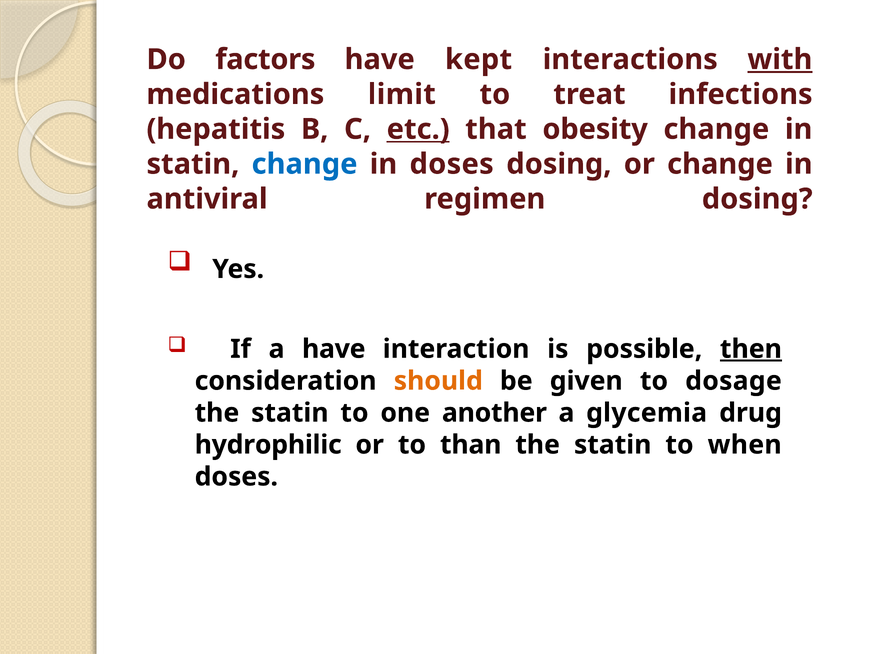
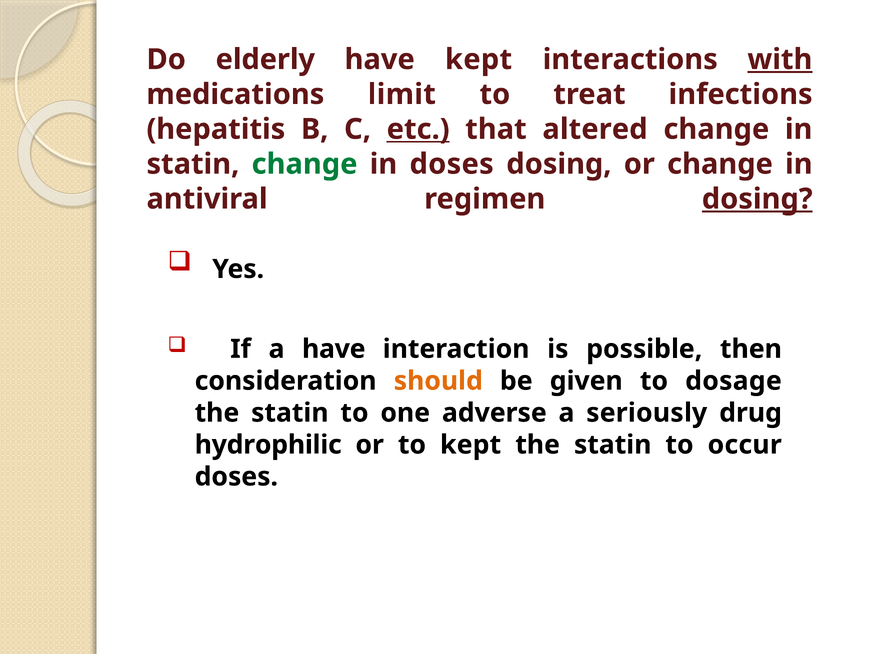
factors: factors -> elderly
obesity: obesity -> altered
change at (305, 164) colour: blue -> green
dosing at (757, 199) underline: none -> present
then underline: present -> none
another: another -> adverse
glycemia: glycemia -> seriously
to than: than -> kept
when: when -> occur
